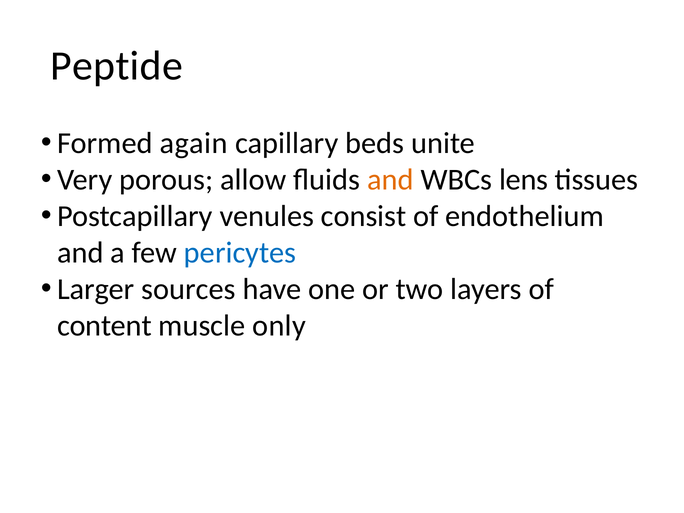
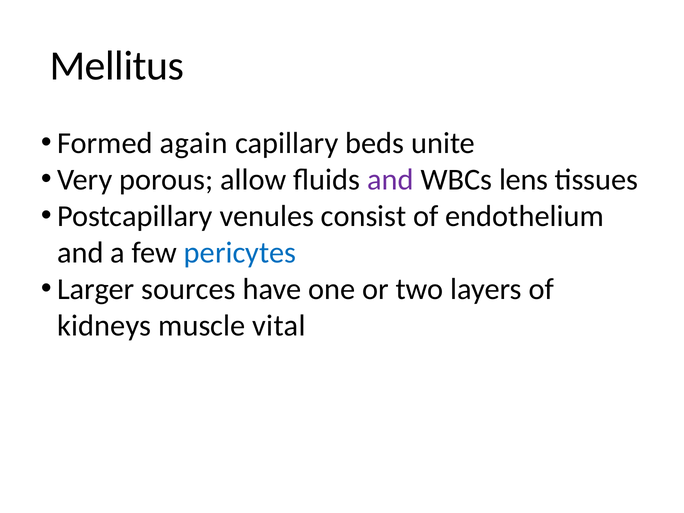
Peptide: Peptide -> Mellitus
and at (390, 180) colour: orange -> purple
content: content -> kidneys
only: only -> vital
